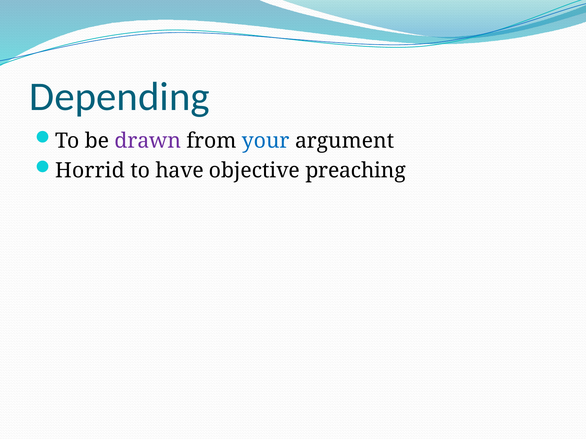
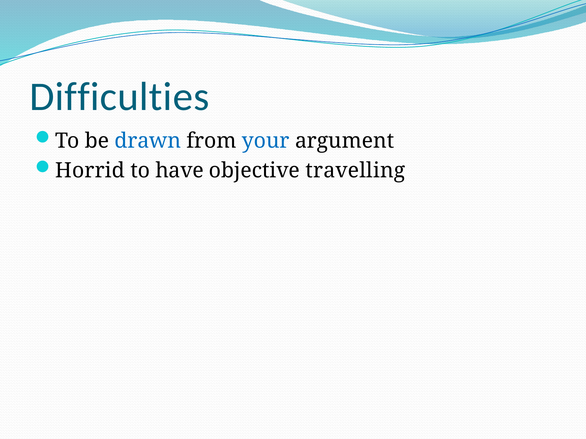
Depending: Depending -> Difficulties
drawn colour: purple -> blue
preaching: preaching -> travelling
